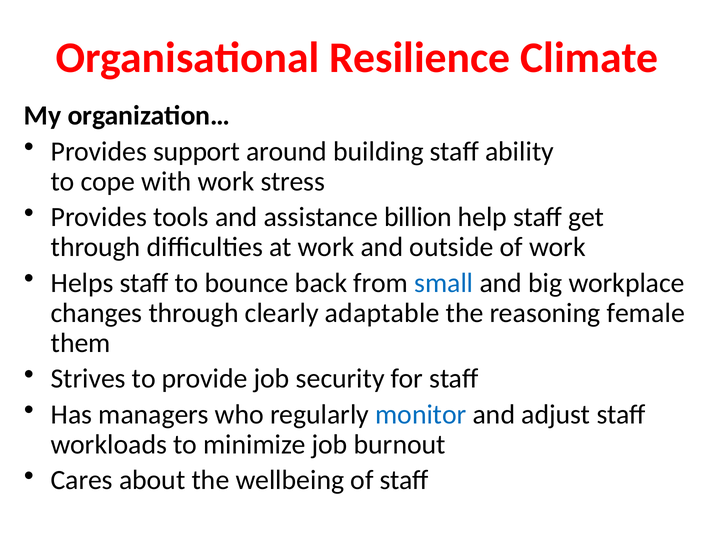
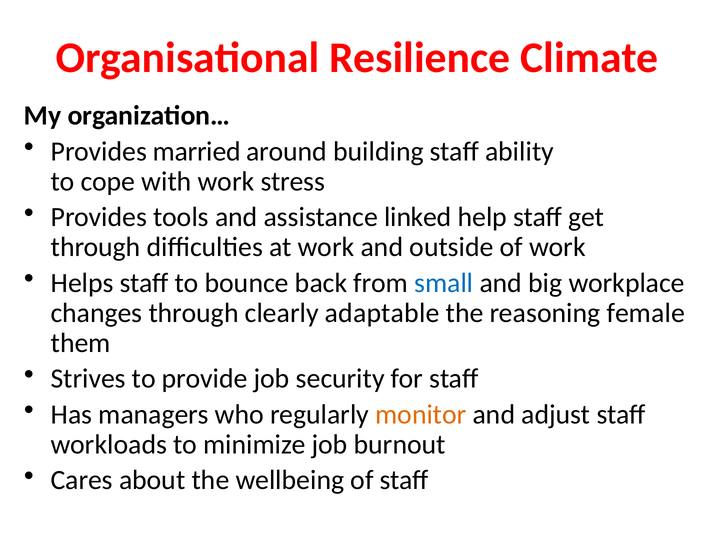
support: support -> married
billion: billion -> linked
monitor colour: blue -> orange
